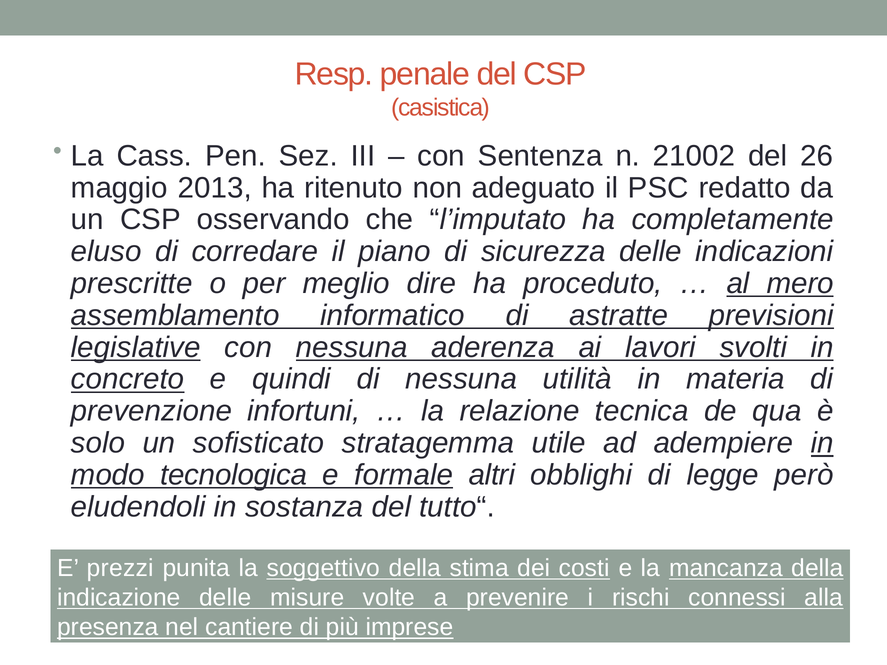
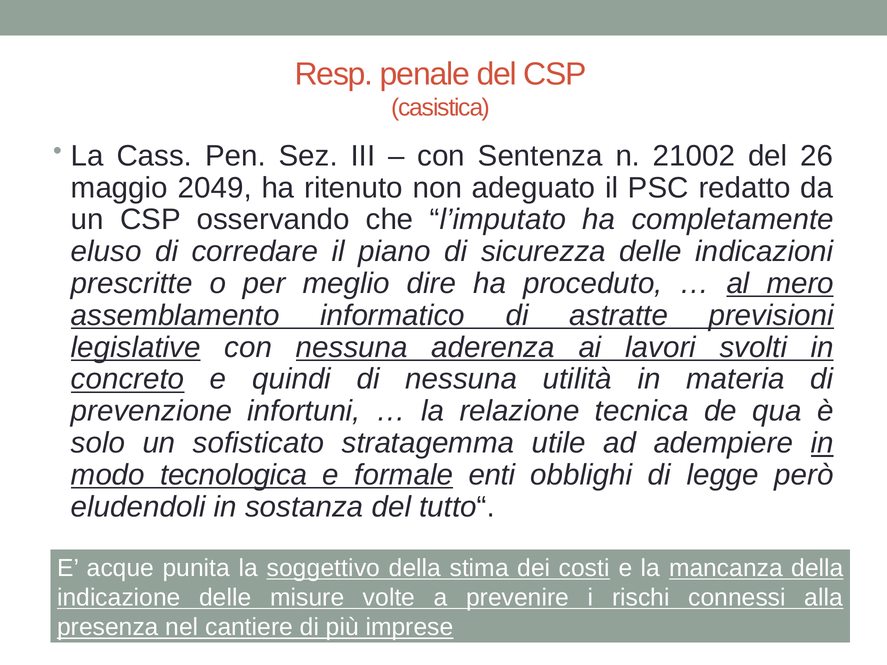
2013: 2013 -> 2049
altri: altri -> enti
prezzi: prezzi -> acque
